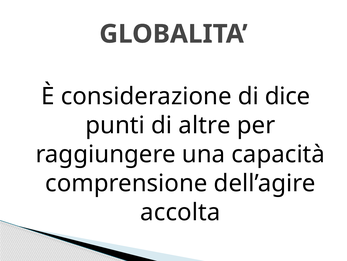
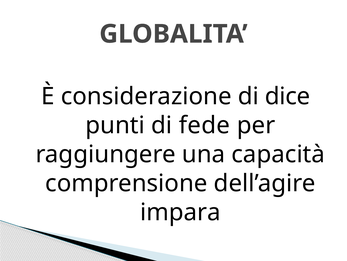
altre: altre -> fede
accolta: accolta -> impara
